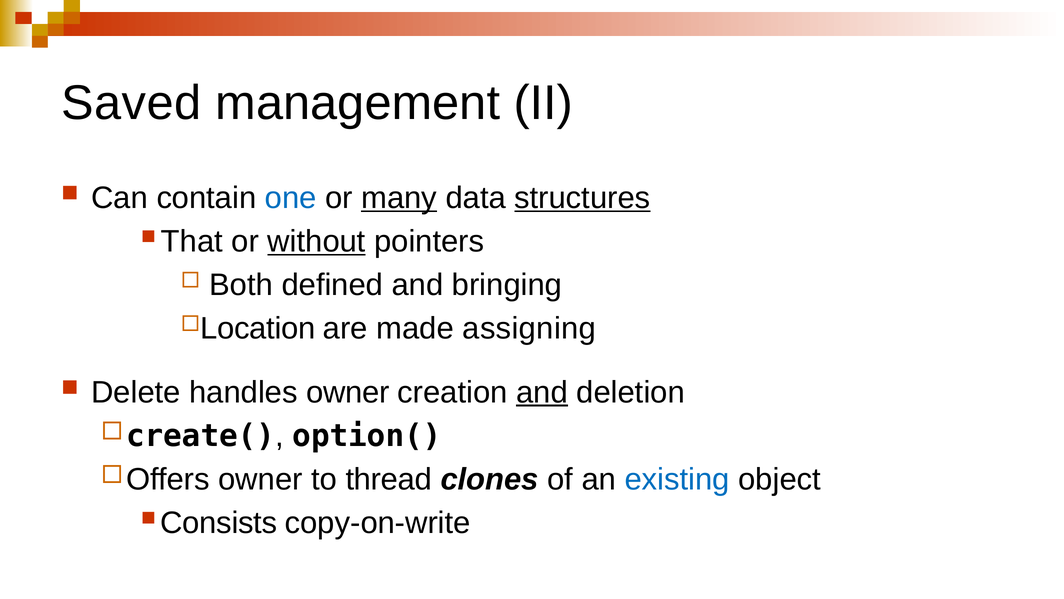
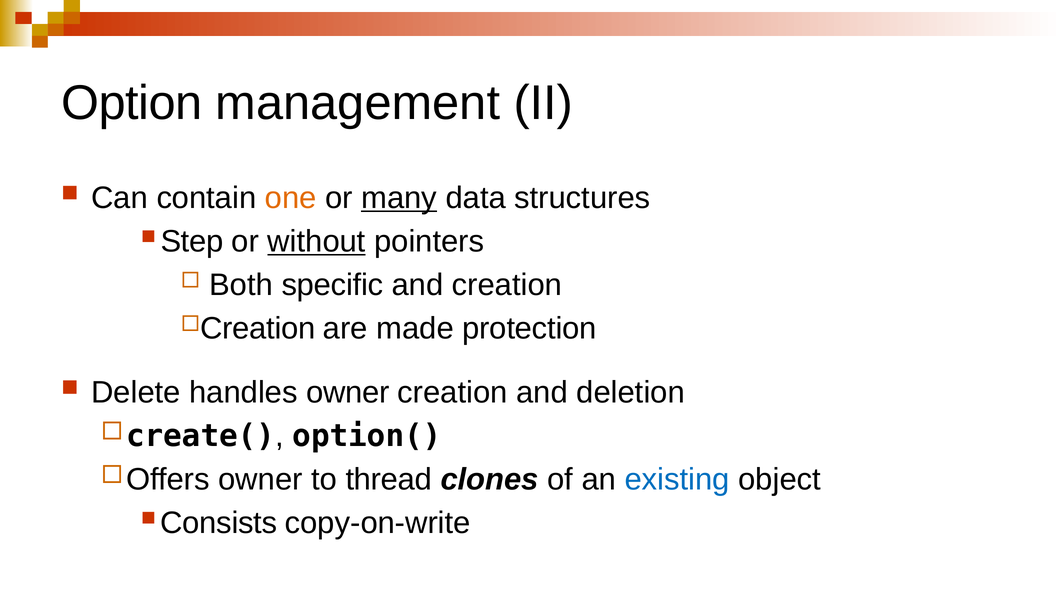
Saved: Saved -> Option
one colour: blue -> orange
structures underline: present -> none
That: That -> Step
defined: defined -> specific
and bringing: bringing -> creation
Location at (258, 328): Location -> Creation
assigning: assigning -> protection
and at (542, 392) underline: present -> none
